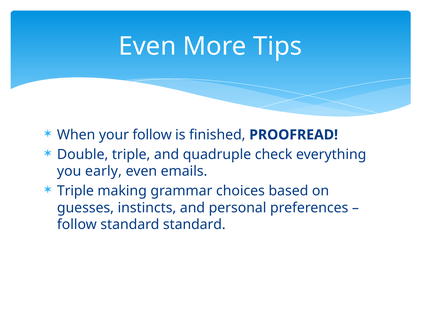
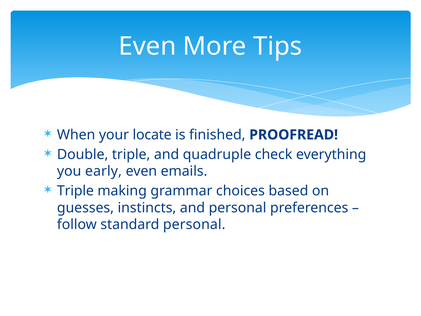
your follow: follow -> locate
standard standard: standard -> personal
